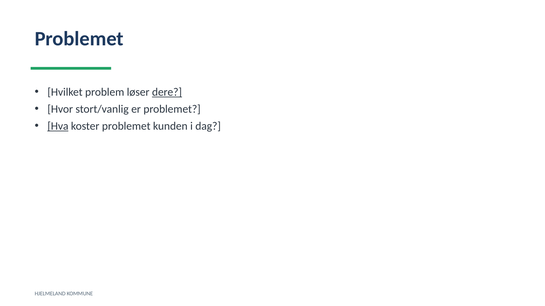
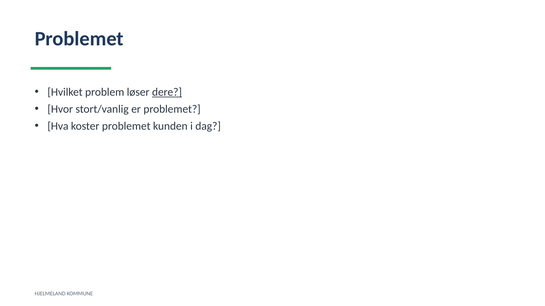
Hva underline: present -> none
